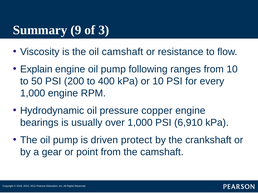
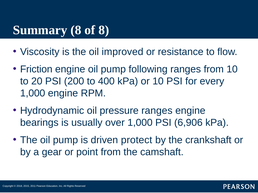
Summary 9: 9 -> 8
of 3: 3 -> 8
oil camshaft: camshaft -> improved
Explain: Explain -> Friction
50: 50 -> 20
pressure copper: copper -> ranges
6,910: 6,910 -> 6,906
